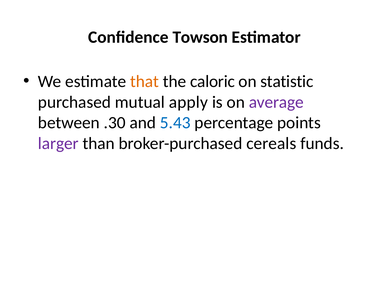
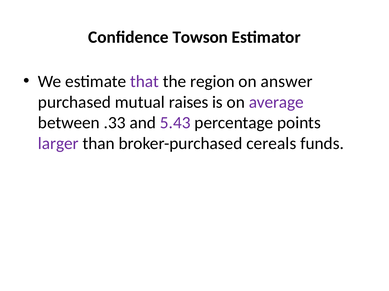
that colour: orange -> purple
caloric: caloric -> region
statistic: statistic -> answer
apply: apply -> raises
.30: .30 -> .33
5.43 colour: blue -> purple
